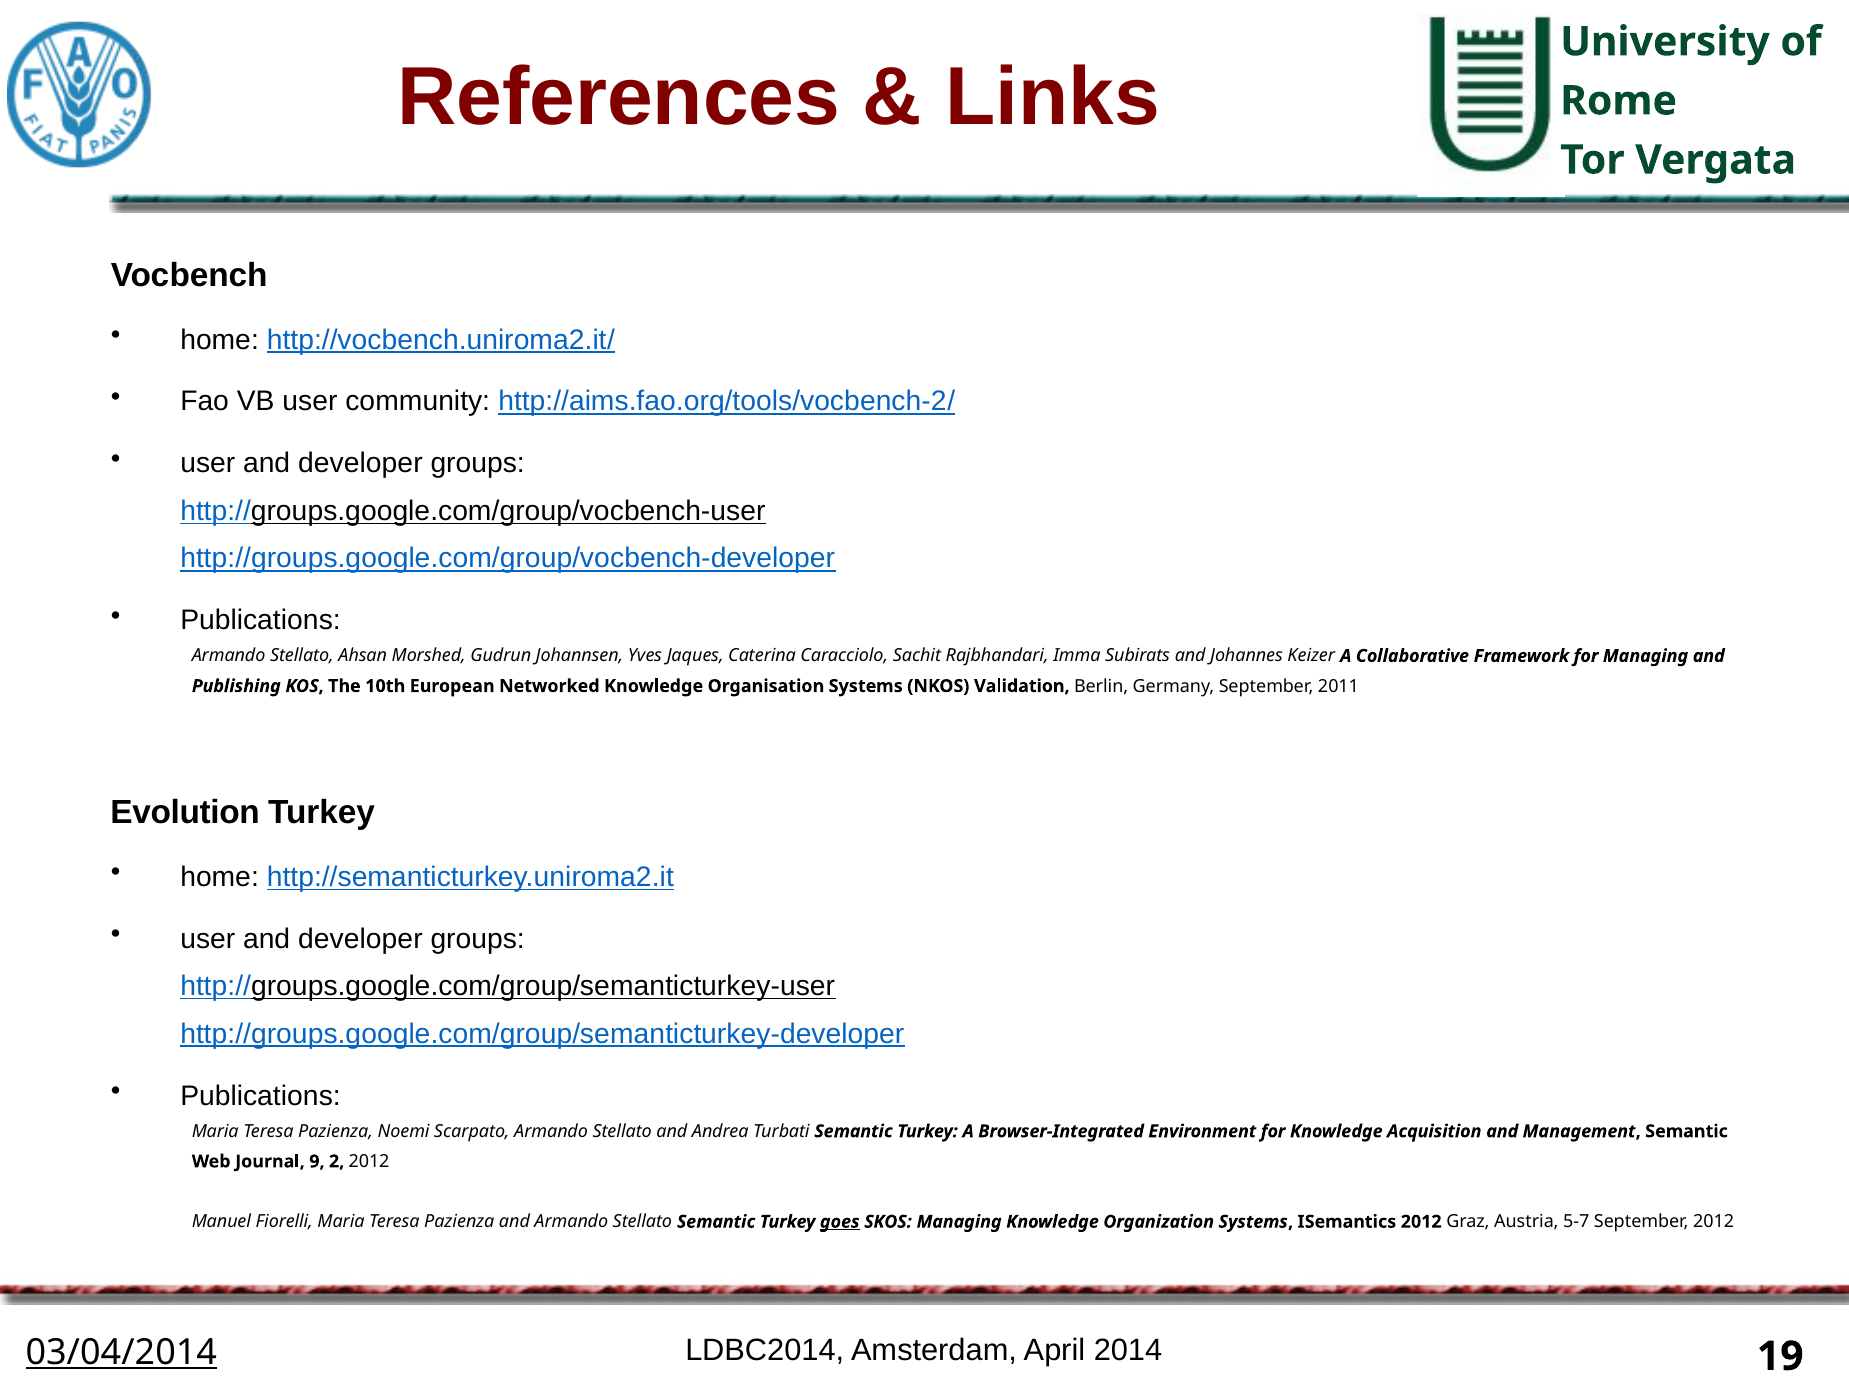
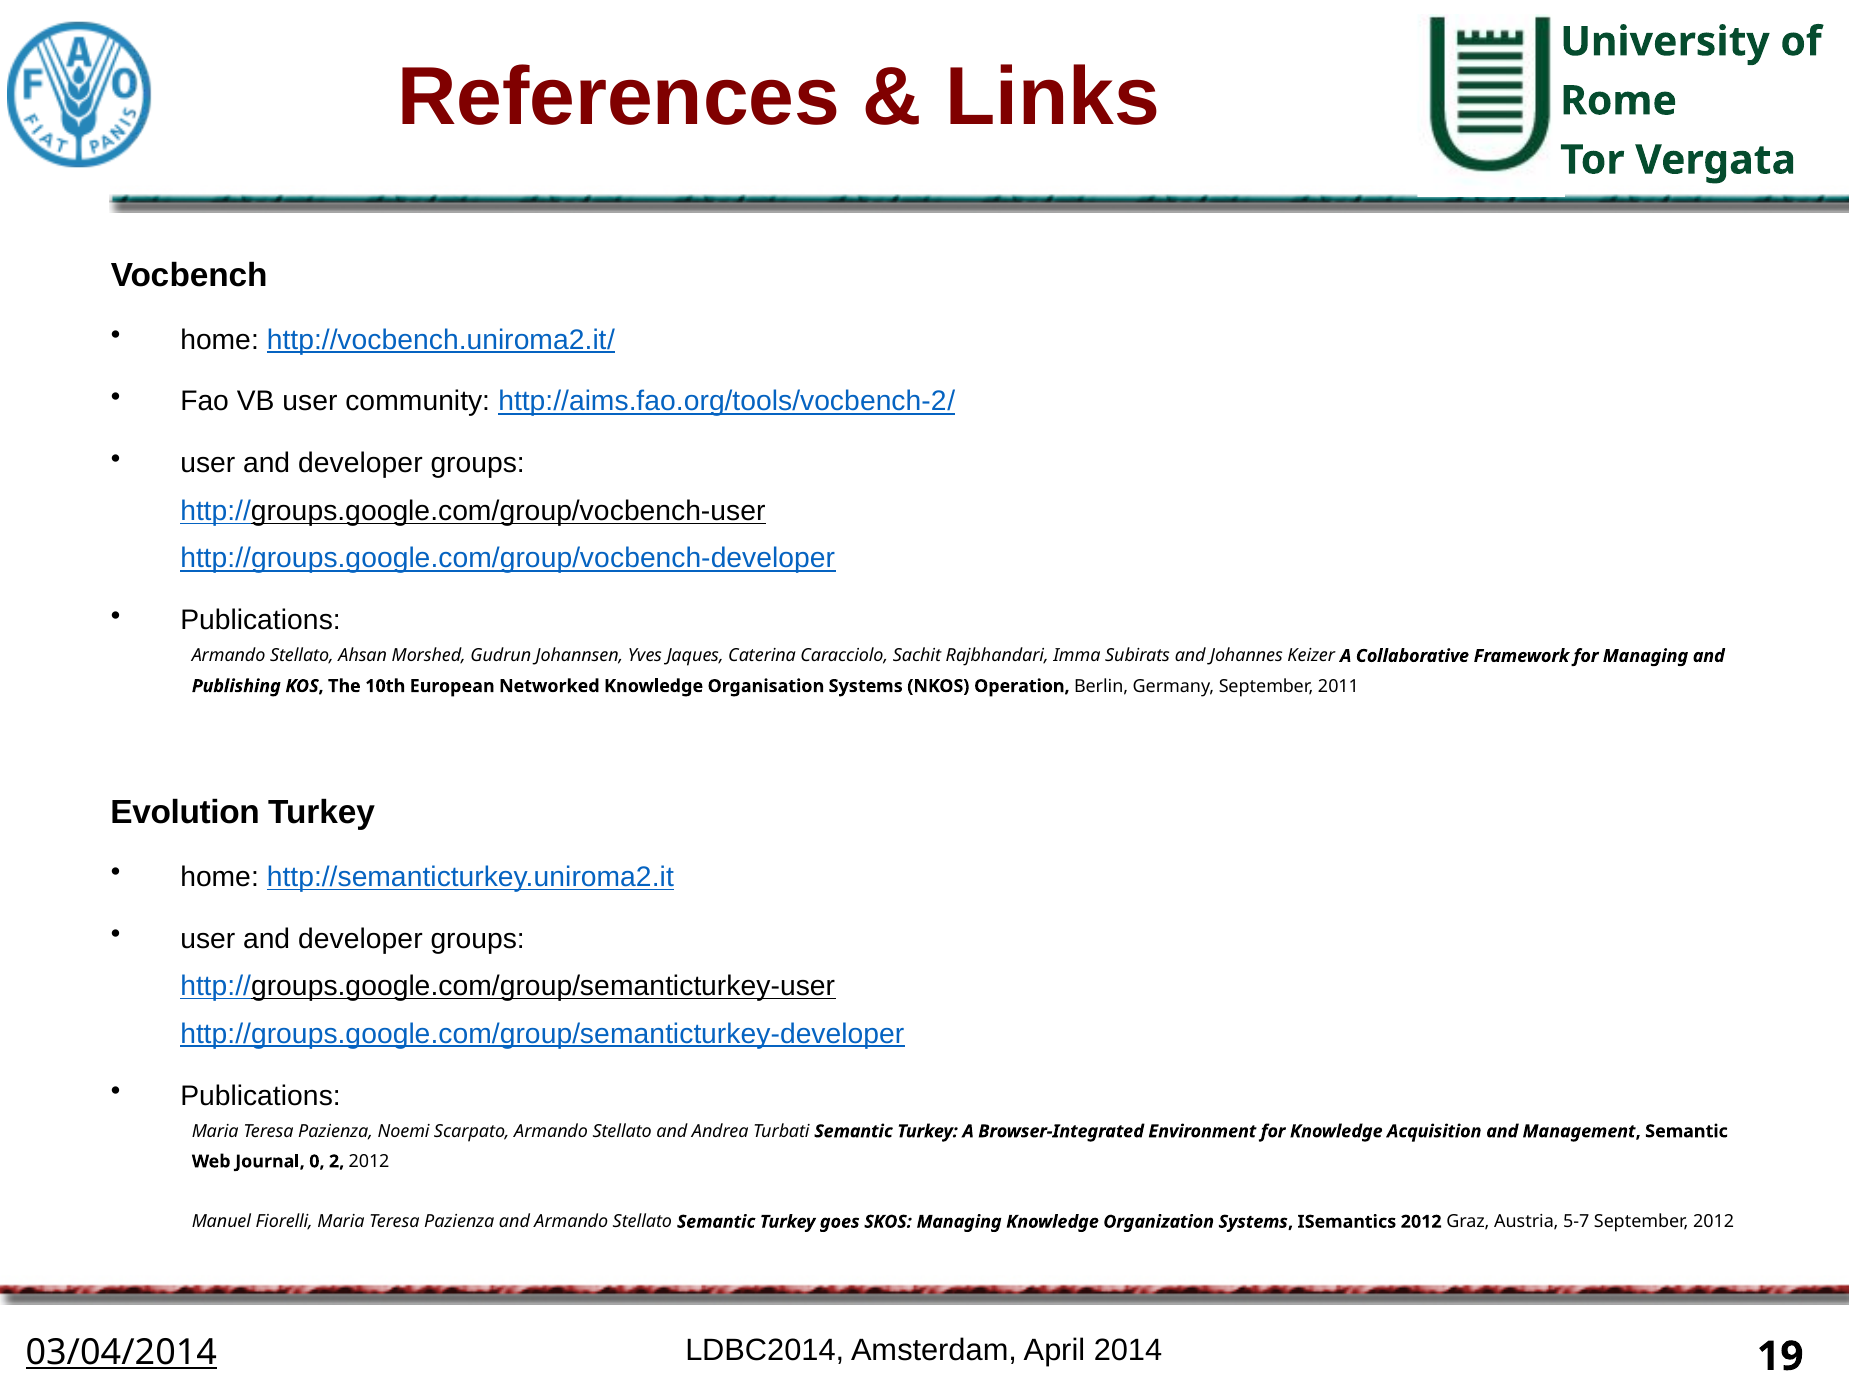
Validation: Validation -> Operation
9: 9 -> 0
goes underline: present -> none
